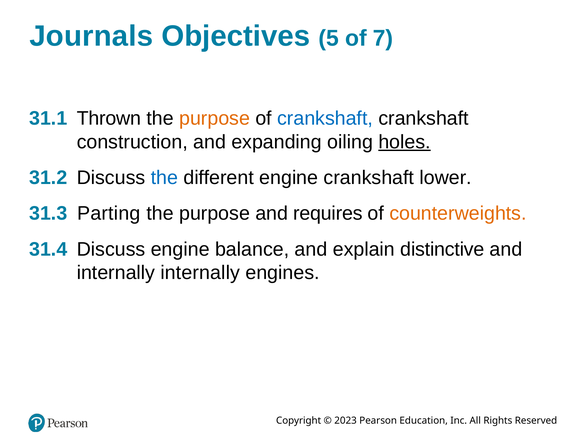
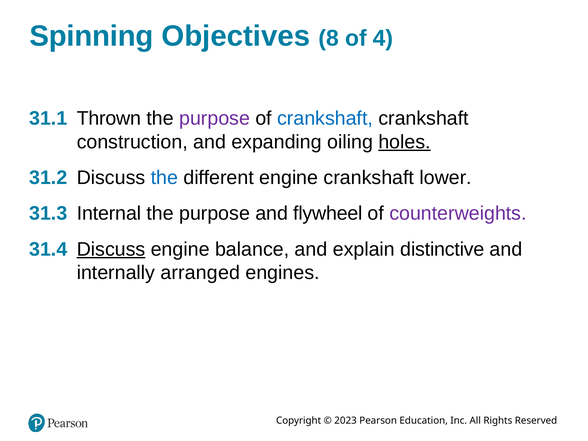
Journals: Journals -> Spinning
5: 5 -> 8
7: 7 -> 4
purpose at (215, 118) colour: orange -> purple
Parting: Parting -> Internal
requires: requires -> flywheel
counterweights colour: orange -> purple
Discuss at (111, 249) underline: none -> present
internally internally: internally -> arranged
